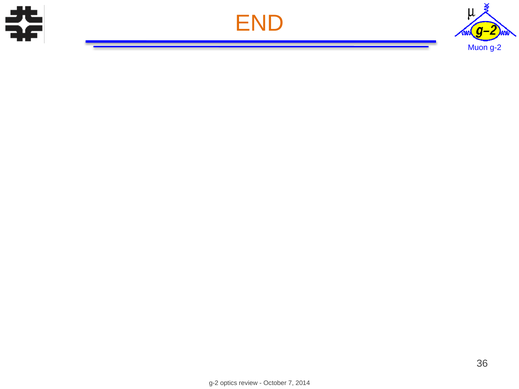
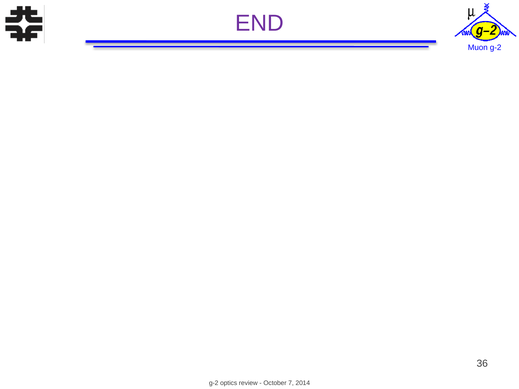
END colour: orange -> purple
